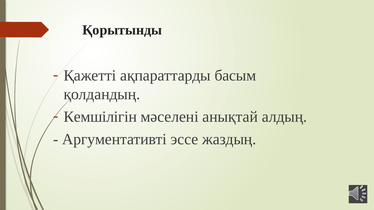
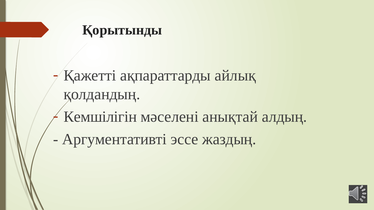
басым: басым -> айлық
